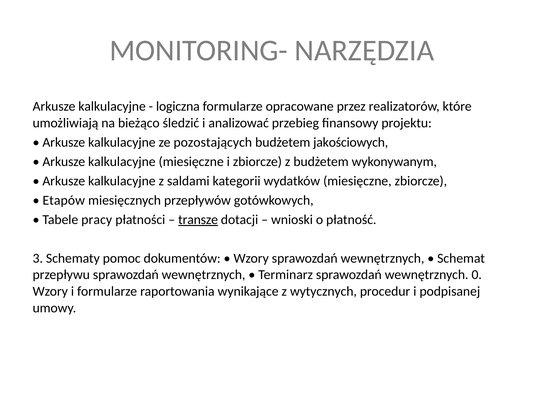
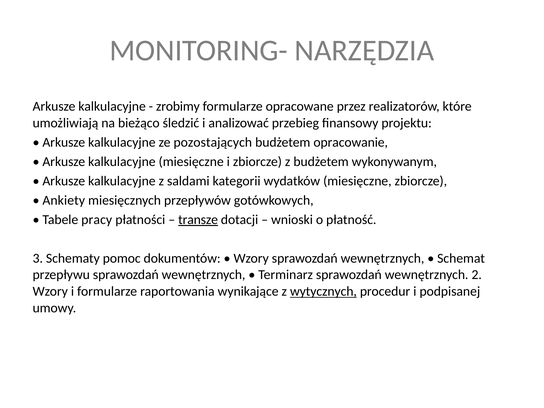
logiczna: logiczna -> zrobimy
jakościowych: jakościowych -> opracowanie
Etapów: Etapów -> Ankiety
0: 0 -> 2
wytycznych underline: none -> present
